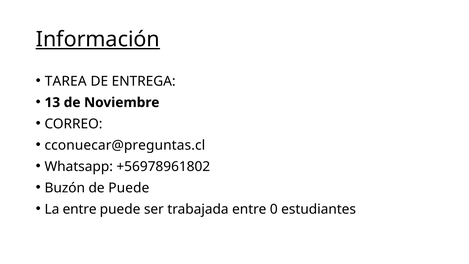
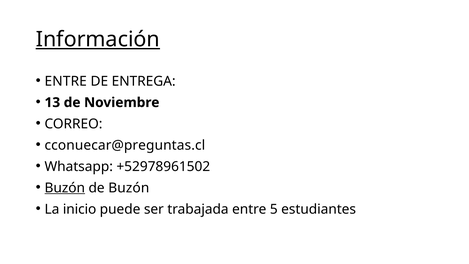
TAREA at (66, 81): TAREA -> ENTRE
+56978961802: +56978961802 -> +52978961502
Buzón at (65, 188) underline: none -> present
de Puede: Puede -> Buzón
La entre: entre -> inicio
0: 0 -> 5
